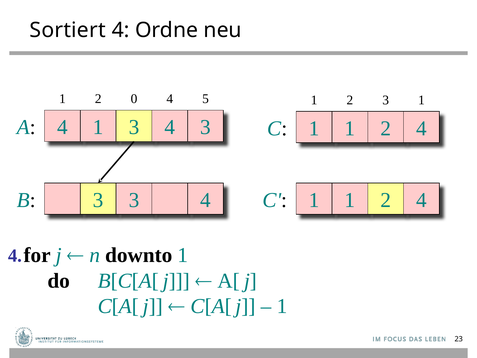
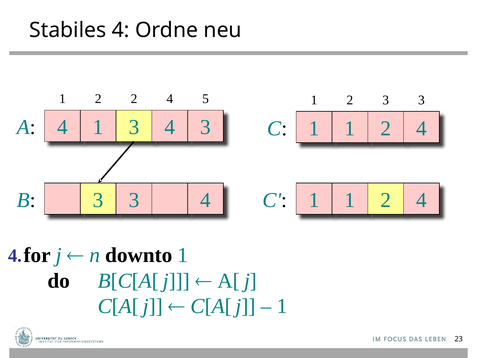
Sortiert: Sortiert -> Stabiles
2 0: 0 -> 2
2 3 1: 1 -> 3
